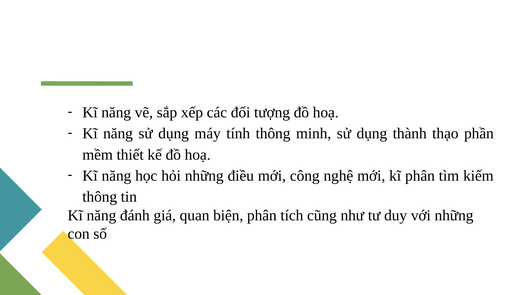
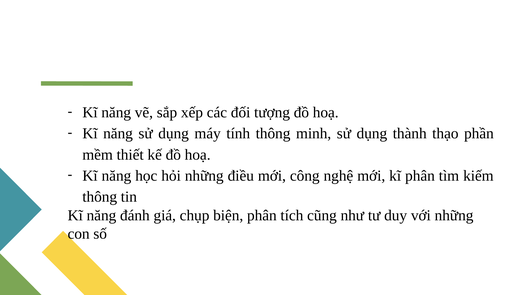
quan: quan -> chụp
